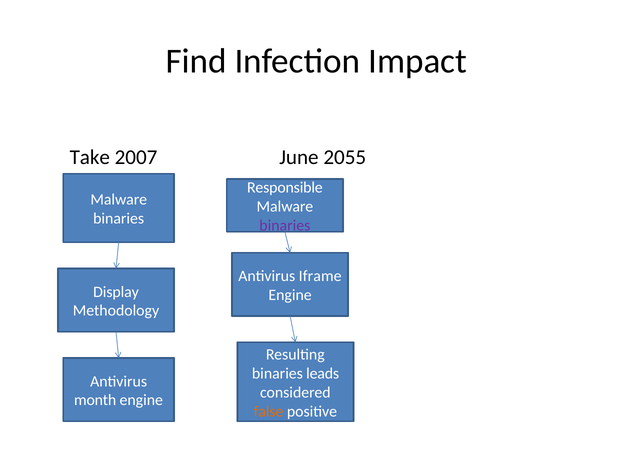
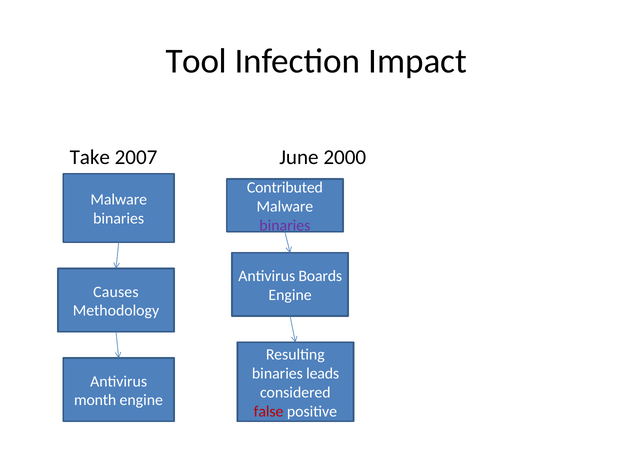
Find: Find -> Tool
2055: 2055 -> 2000
Responsible: Responsible -> Contributed
Iframe: Iframe -> Boards
Display: Display -> Causes
false colour: orange -> red
